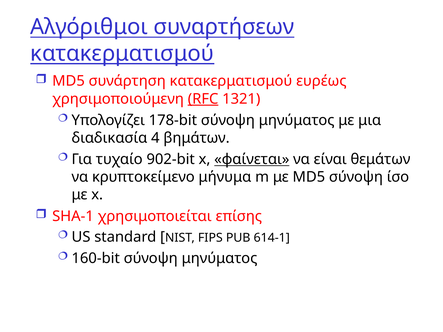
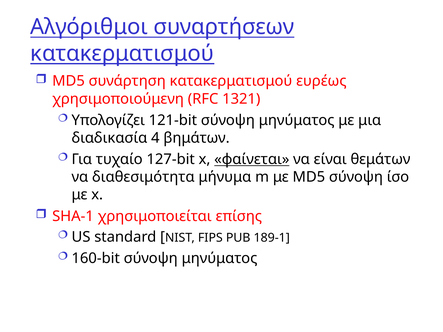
RFC underline: present -> none
178-bit: 178-bit -> 121-bit
902-bit: 902-bit -> 127-bit
κρυπτοκείμενο: κρυπτοκείμενο -> διαθεσιμότητα
614-1: 614-1 -> 189-1
